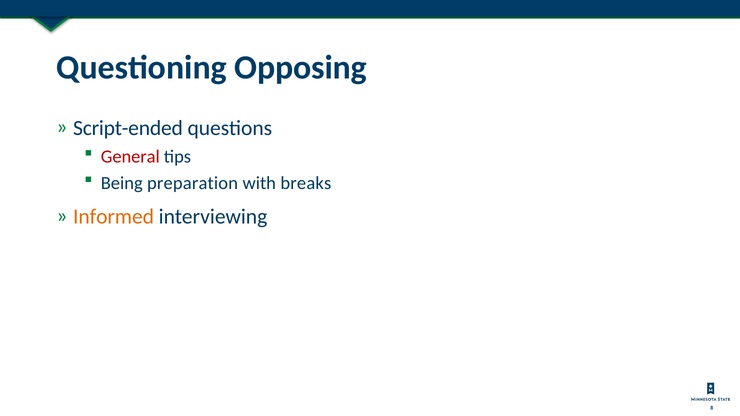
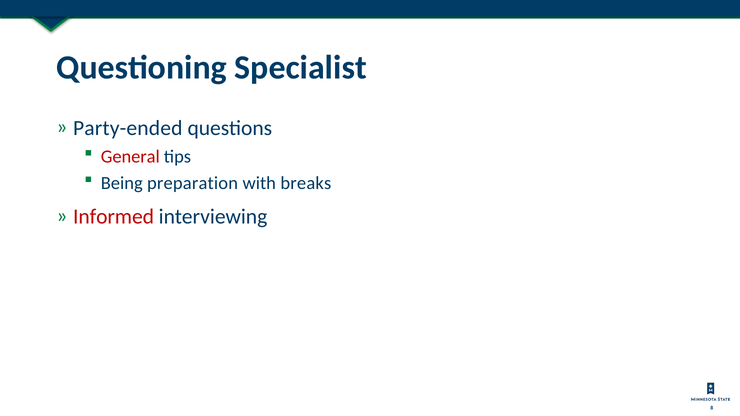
Opposing: Opposing -> Specialist
Script-ended: Script-ended -> Party-ended
Informed colour: orange -> red
